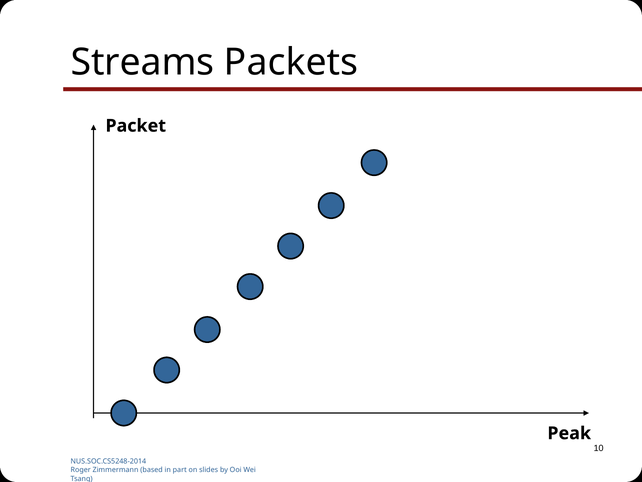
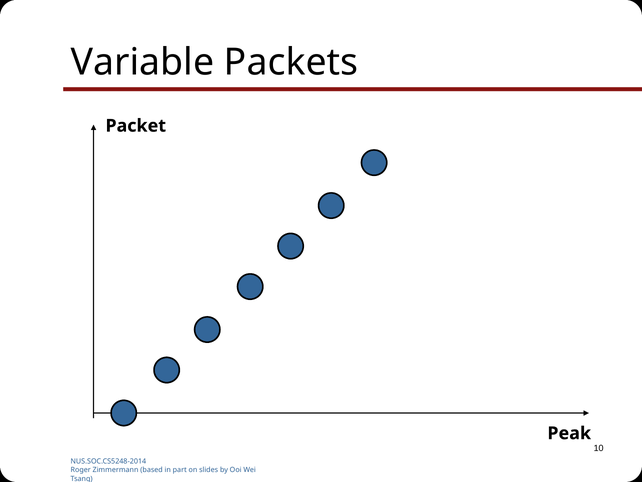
Streams: Streams -> Variable
